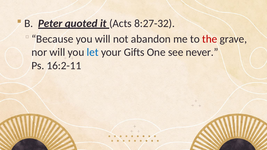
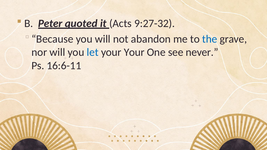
8:27-32: 8:27-32 -> 9:27-32
the colour: red -> blue
your Gifts: Gifts -> Your
16:2-11: 16:2-11 -> 16:6-11
